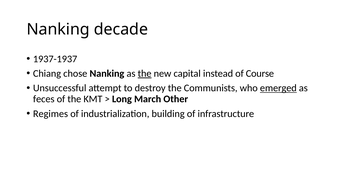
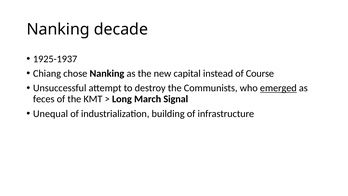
1937-1937: 1937-1937 -> 1925-1937
the at (145, 73) underline: present -> none
Other: Other -> Signal
Regimes: Regimes -> Unequal
